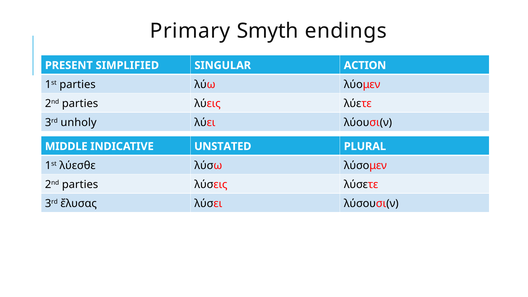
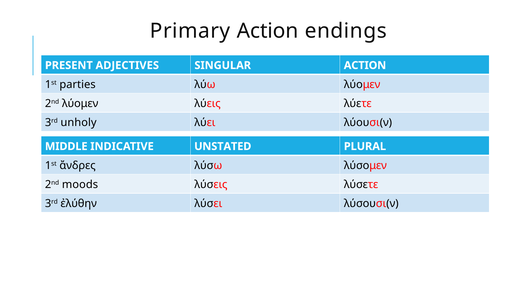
Primary Smyth: Smyth -> Action
SIMPLIFIED: SIMPLIFIED -> ADJECTIVES
parties at (80, 103): parties -> λύομεν
λύεσθε: λύεσθε -> ἄνδρες
parties at (80, 184): parties -> moods
ἔλυσας: ἔλυσας -> ἐλύθην
